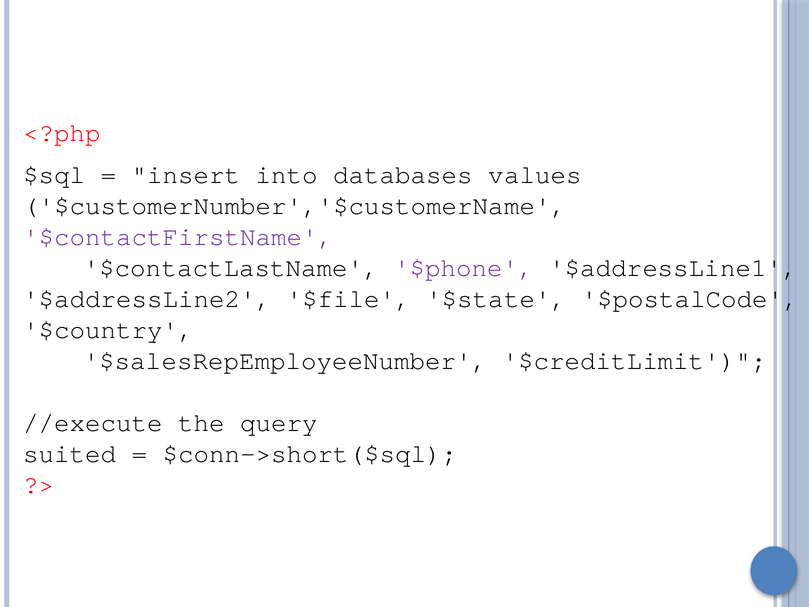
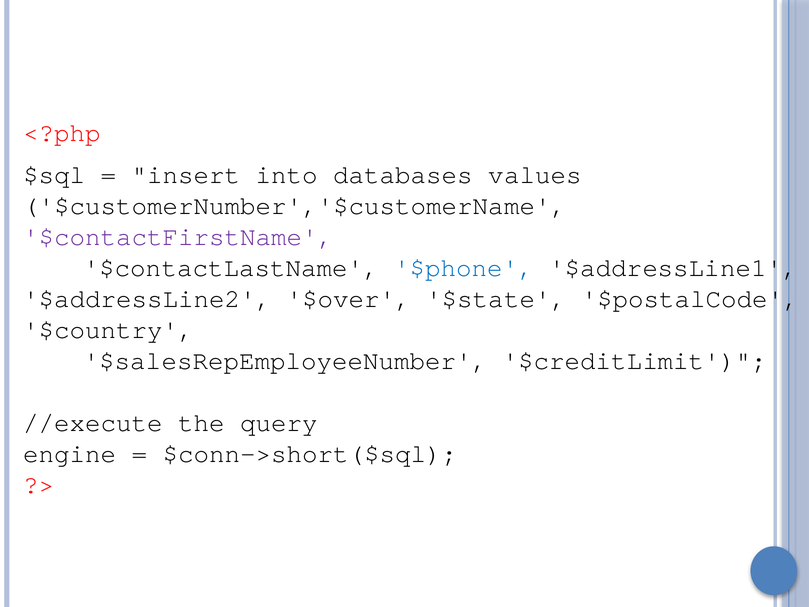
$phone colour: purple -> blue
$file: $file -> $over
suited: suited -> engine
